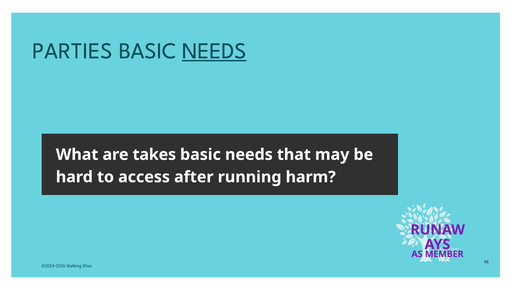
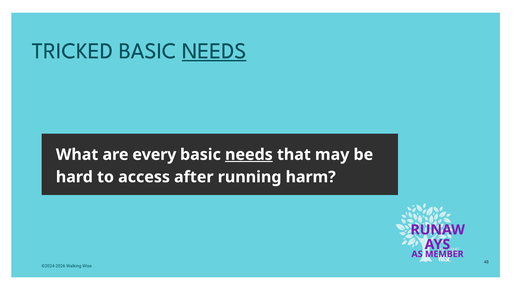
PARTIES: PARTIES -> TRICKED
takes: takes -> every
needs at (249, 155) underline: none -> present
